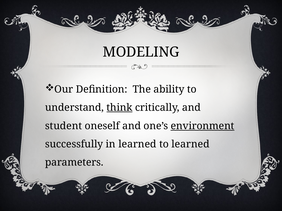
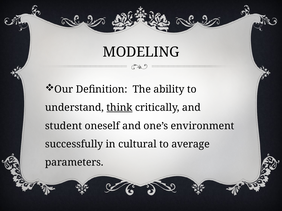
environment underline: present -> none
in learned: learned -> cultural
to learned: learned -> average
